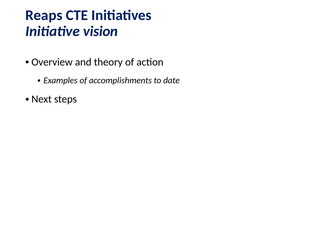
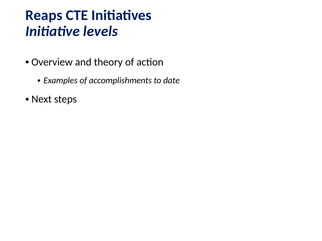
vision: vision -> levels
